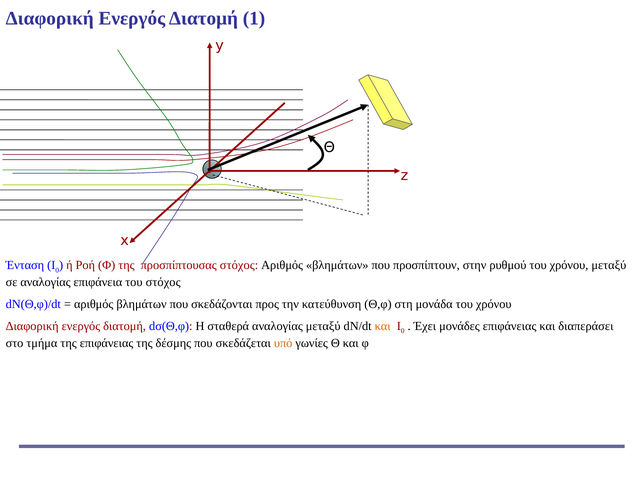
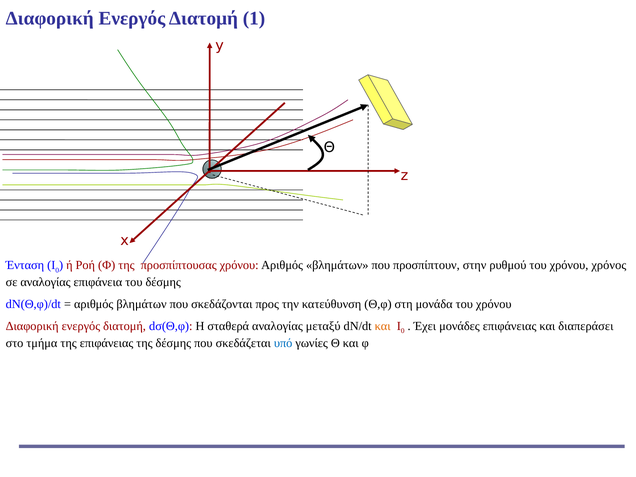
προσπίπτουσας στόχος: στόχος -> χρόνου
χρόνου μεταξύ: μεταξύ -> χρόνος
του στόχος: στόχος -> δέσμης
υπό colour: orange -> blue
